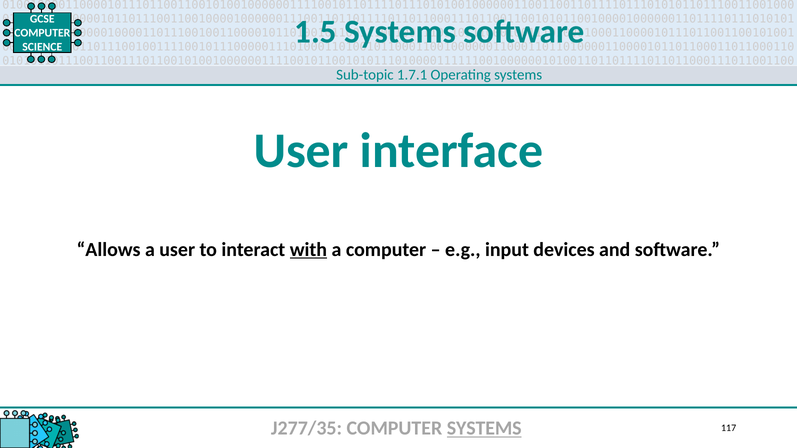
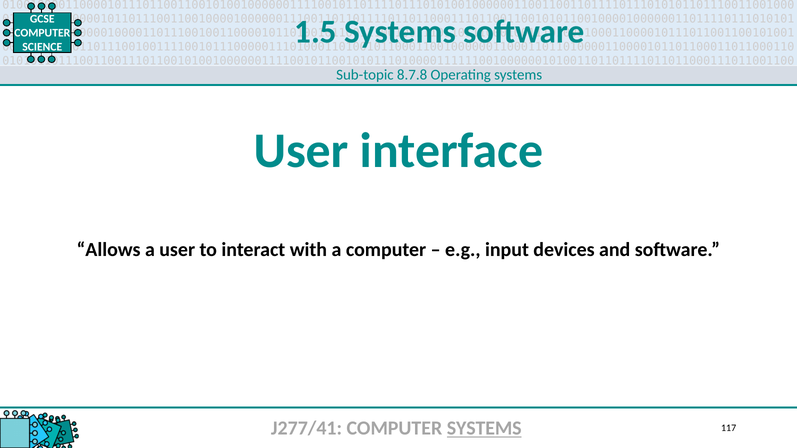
1.7.1: 1.7.1 -> 8.7.8
with underline: present -> none
J277/35: J277/35 -> J277/41
